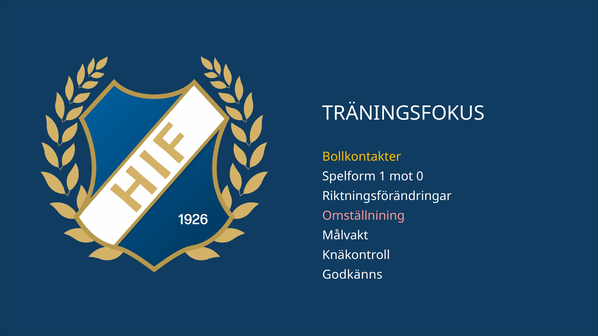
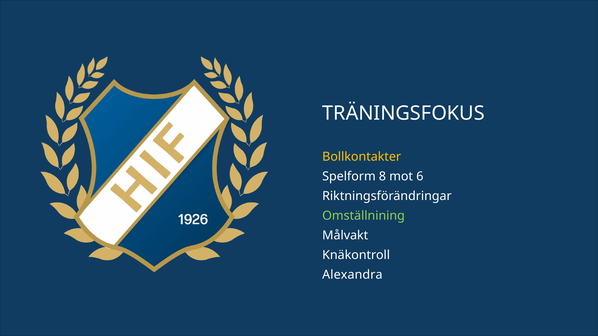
1: 1 -> 8
0: 0 -> 6
Omställnining colour: pink -> light green
Godkänns: Godkänns -> Alexandra
